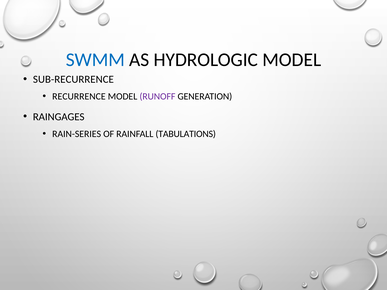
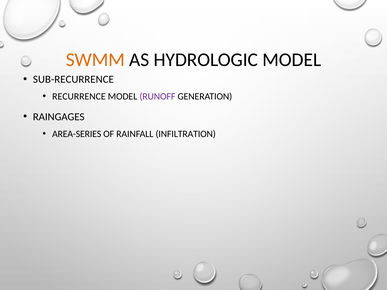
SWMM colour: blue -> orange
RAIN-SERIES: RAIN-SERIES -> AREA-SERIES
TABULATIONS: TABULATIONS -> INFILTRATION
